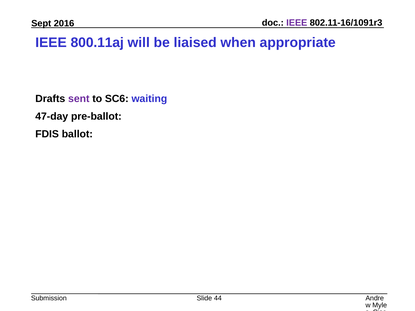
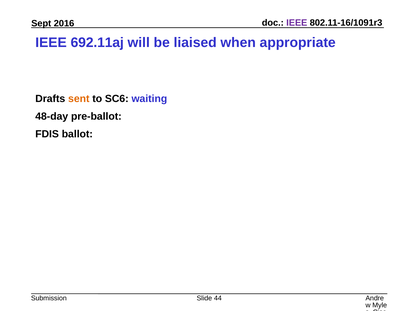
800.11aj: 800.11aj -> 692.11aj
sent colour: purple -> orange
47-day: 47-day -> 48-day
